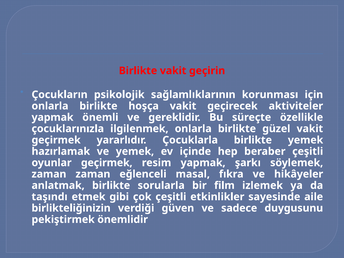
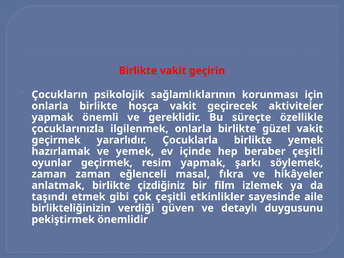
sorularla: sorularla -> çizdiğiniz
sadece: sadece -> detaylı
